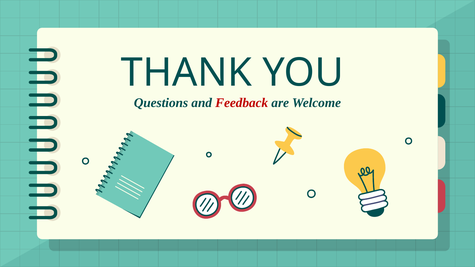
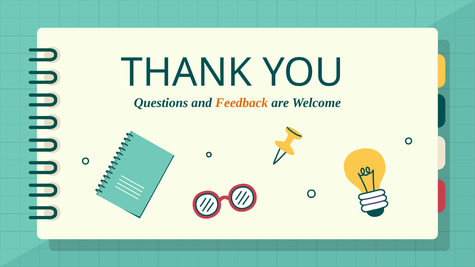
Feedback colour: red -> orange
